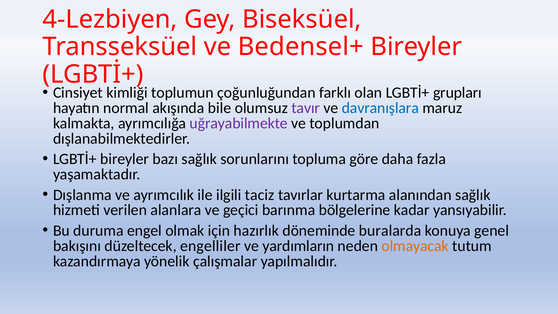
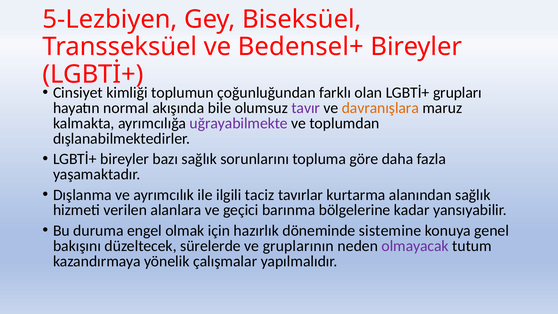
4-Lezbiyen: 4-Lezbiyen -> 5-Lezbiyen
davranışlara colour: blue -> orange
buralarda: buralarda -> sistemine
engelliler: engelliler -> sürelerde
yardımların: yardımların -> gruplarının
olmayacak colour: orange -> purple
